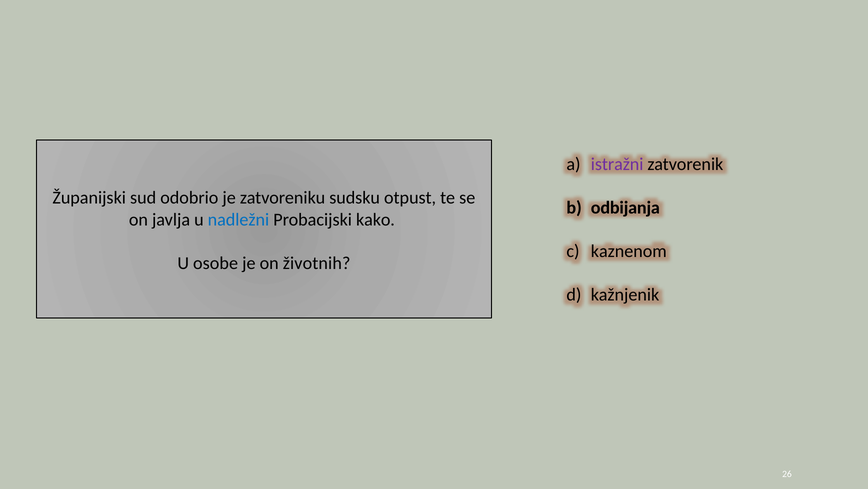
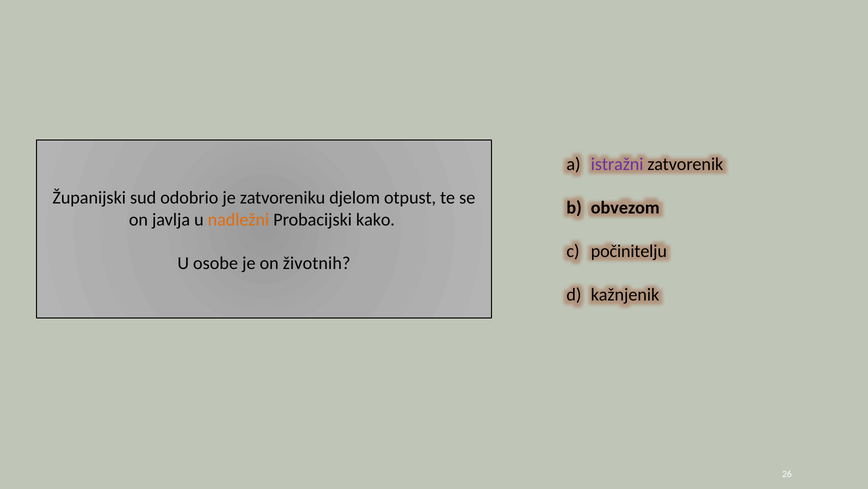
sudsku: sudsku -> djelom
odbijanja: odbijanja -> obvezom
nadležni colour: blue -> orange
kaznenom: kaznenom -> počinitelju
